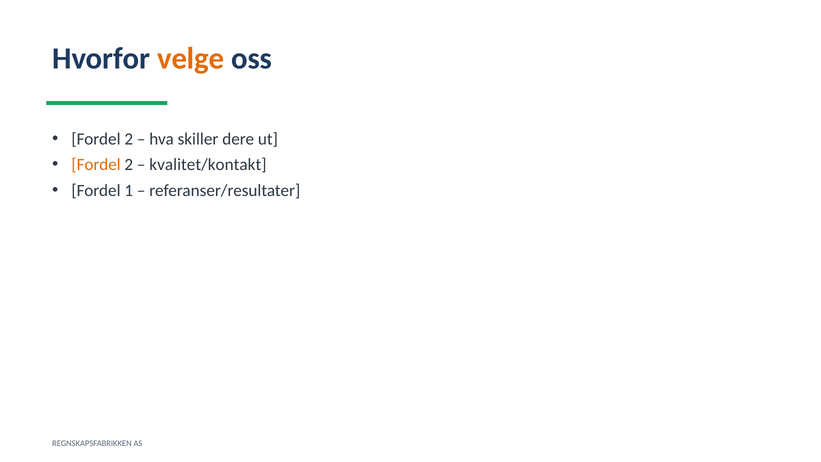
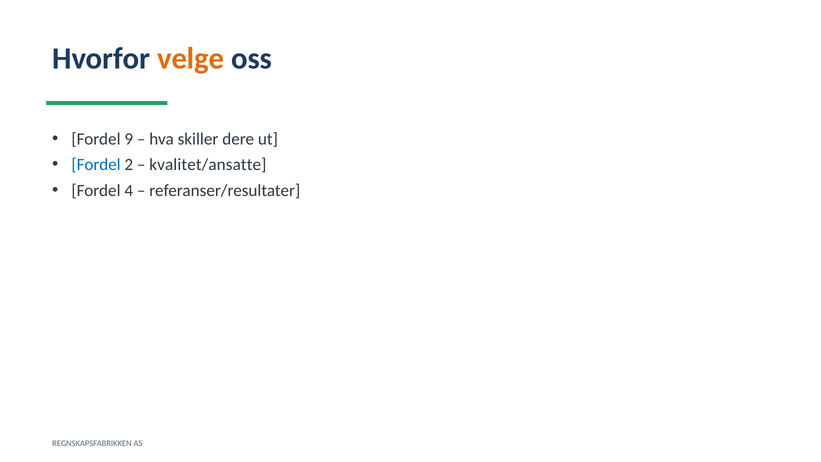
2 at (129, 139): 2 -> 9
Fordel at (96, 165) colour: orange -> blue
kvalitet/kontakt: kvalitet/kontakt -> kvalitet/ansatte
1: 1 -> 4
